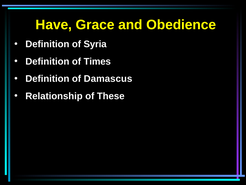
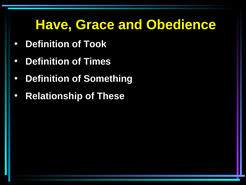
Syria: Syria -> Took
Damascus: Damascus -> Something
